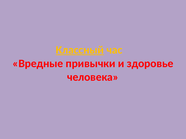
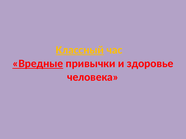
Вредные underline: none -> present
